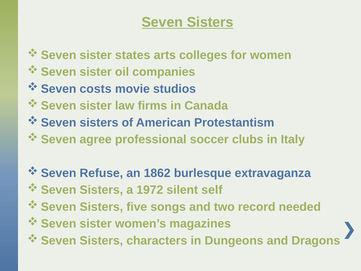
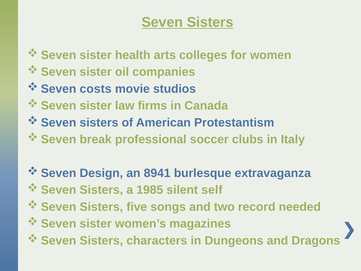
states: states -> health
agree: agree -> break
Refuse: Refuse -> Design
1862: 1862 -> 8941
1972: 1972 -> 1985
